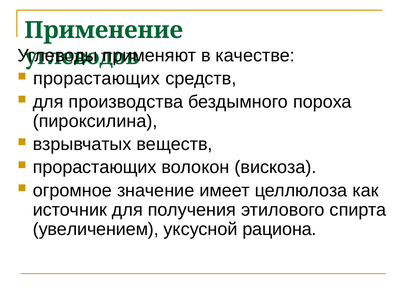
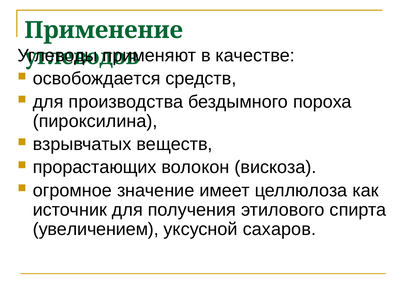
прорастающих at (97, 79): прорастающих -> освобождается
рациона: рациона -> сахаров
